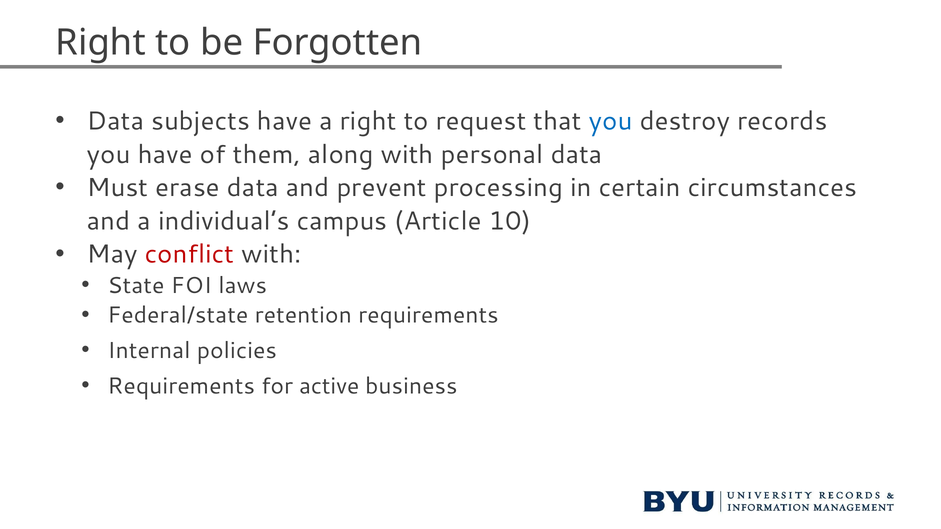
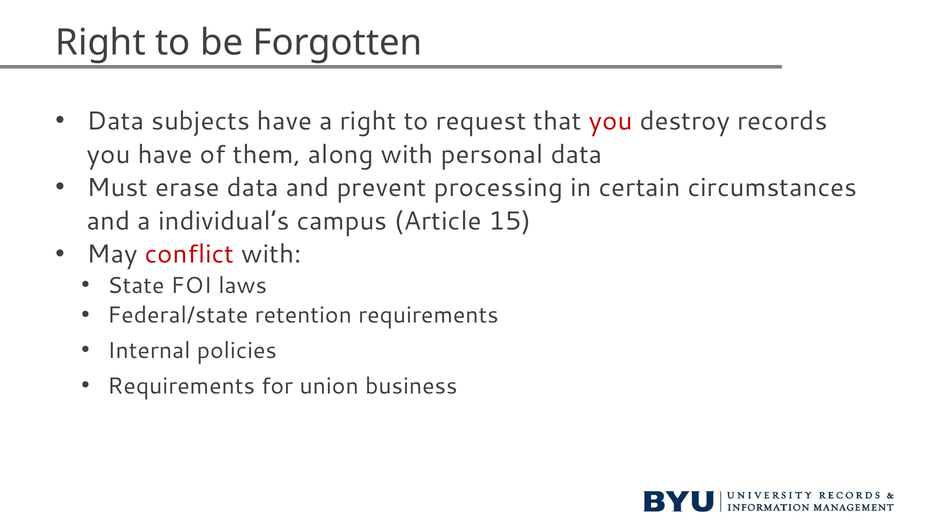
you at (611, 121) colour: blue -> red
10: 10 -> 15
active: active -> union
